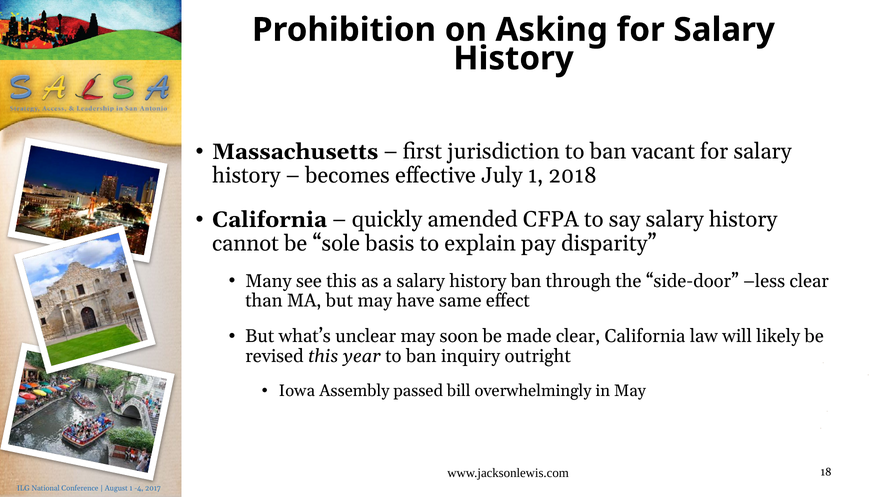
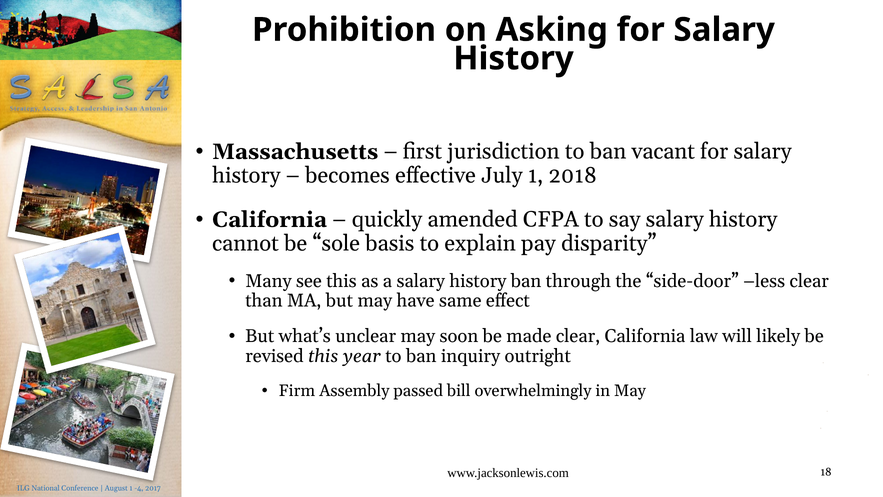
Iowa: Iowa -> Firm
